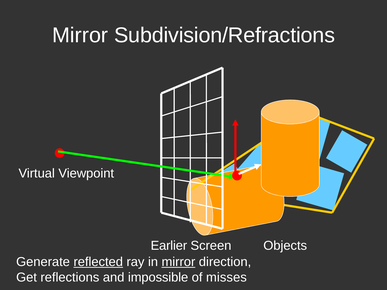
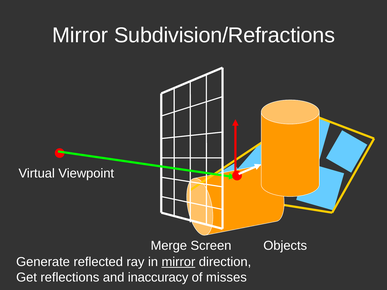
Earlier: Earlier -> Merge
reflected underline: present -> none
impossible: impossible -> inaccuracy
